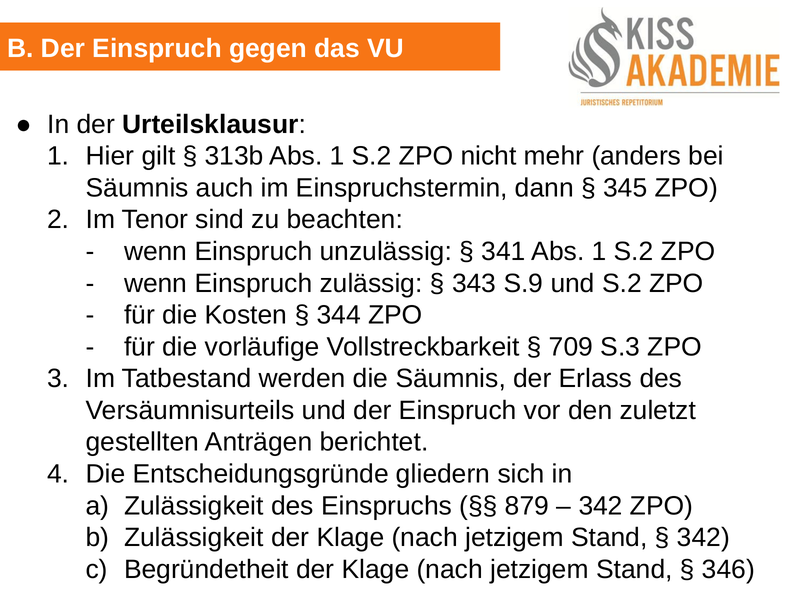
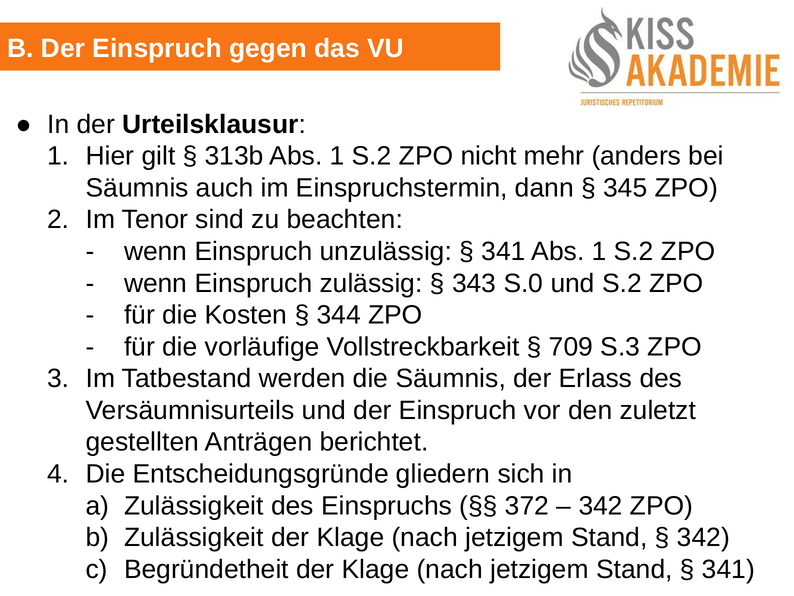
S.9: S.9 -> S.0
879: 879 -> 372
346 at (728, 569): 346 -> 341
